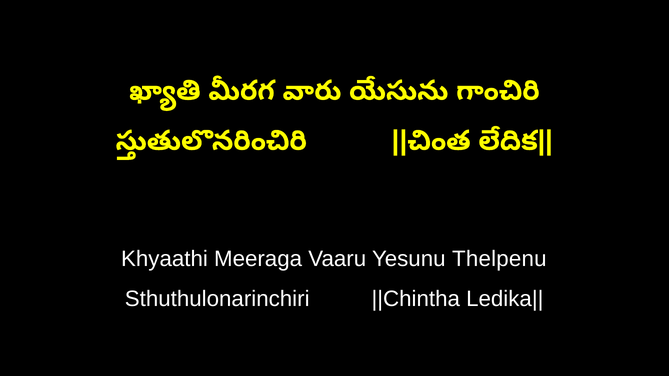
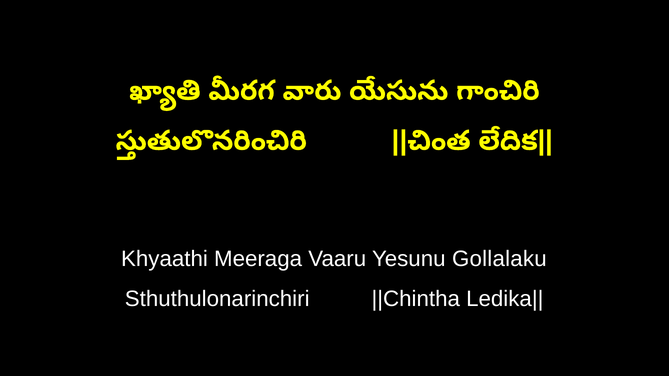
Thelpenu: Thelpenu -> Gollalaku
